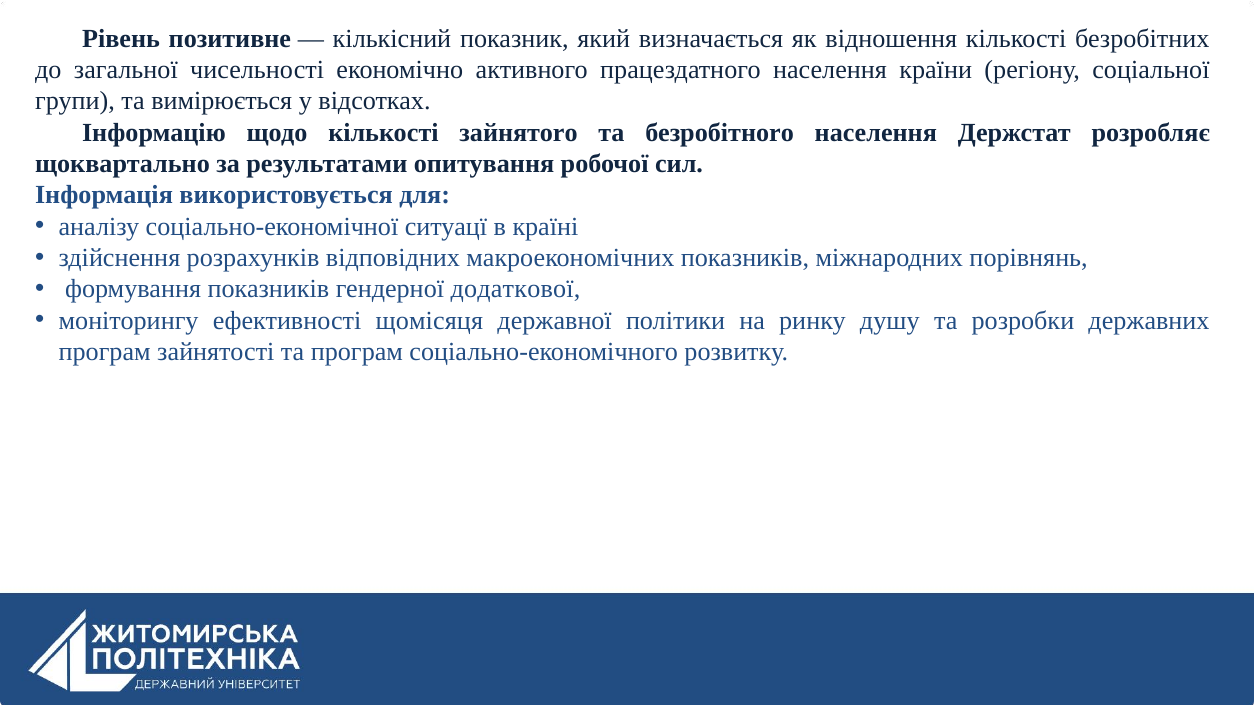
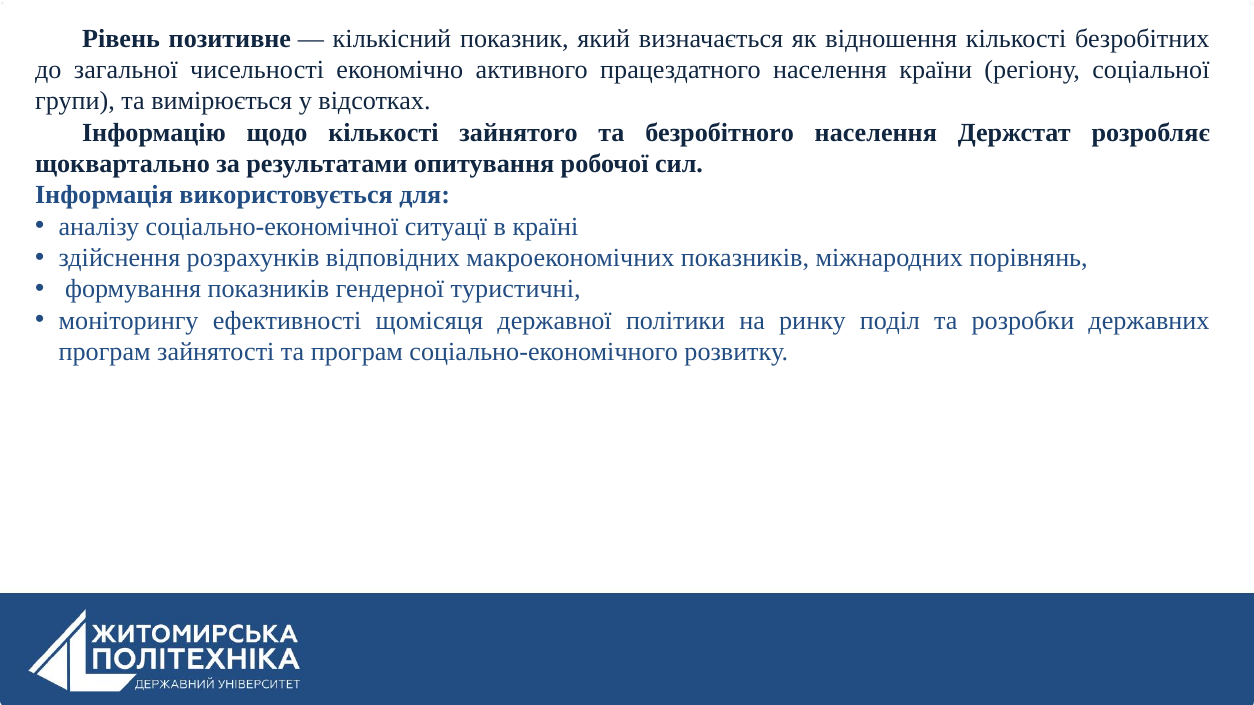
додаткової: додаткової -> туристичні
душу: душу -> поділ
